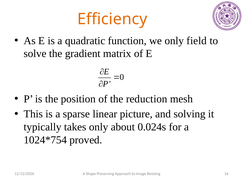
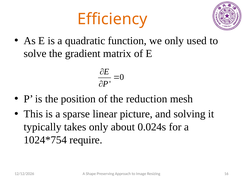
field: field -> used
proved: proved -> require
